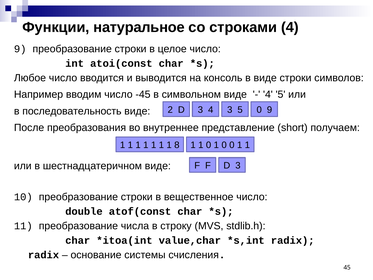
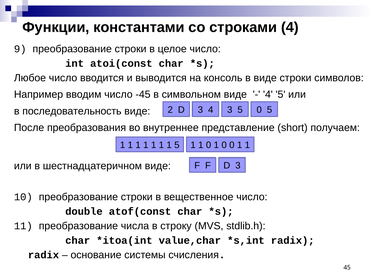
натуральное: натуральное -> константами
0 9: 9 -> 5
1 8: 8 -> 5
